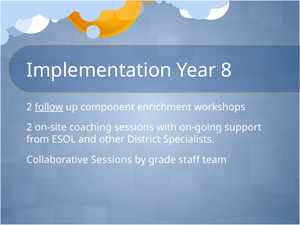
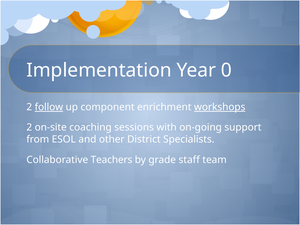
8: 8 -> 0
workshops underline: none -> present
Collaborative Sessions: Sessions -> Teachers
